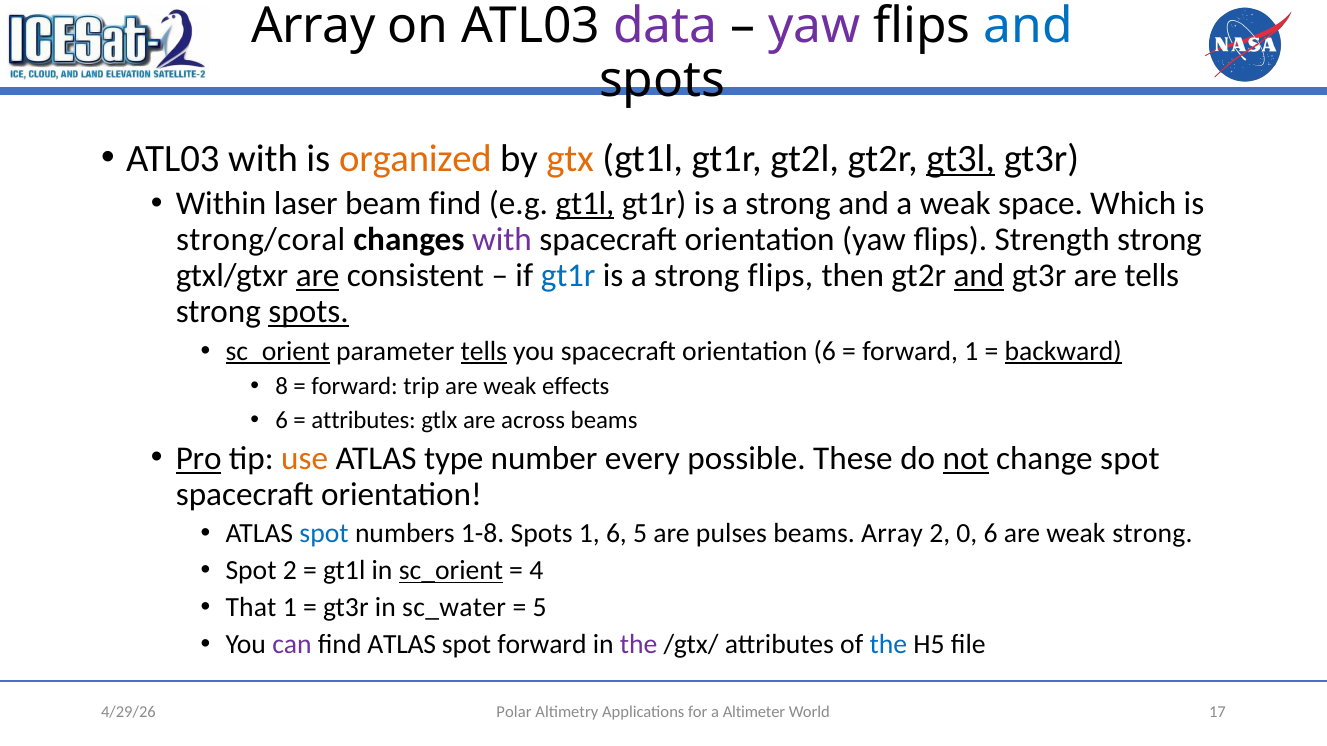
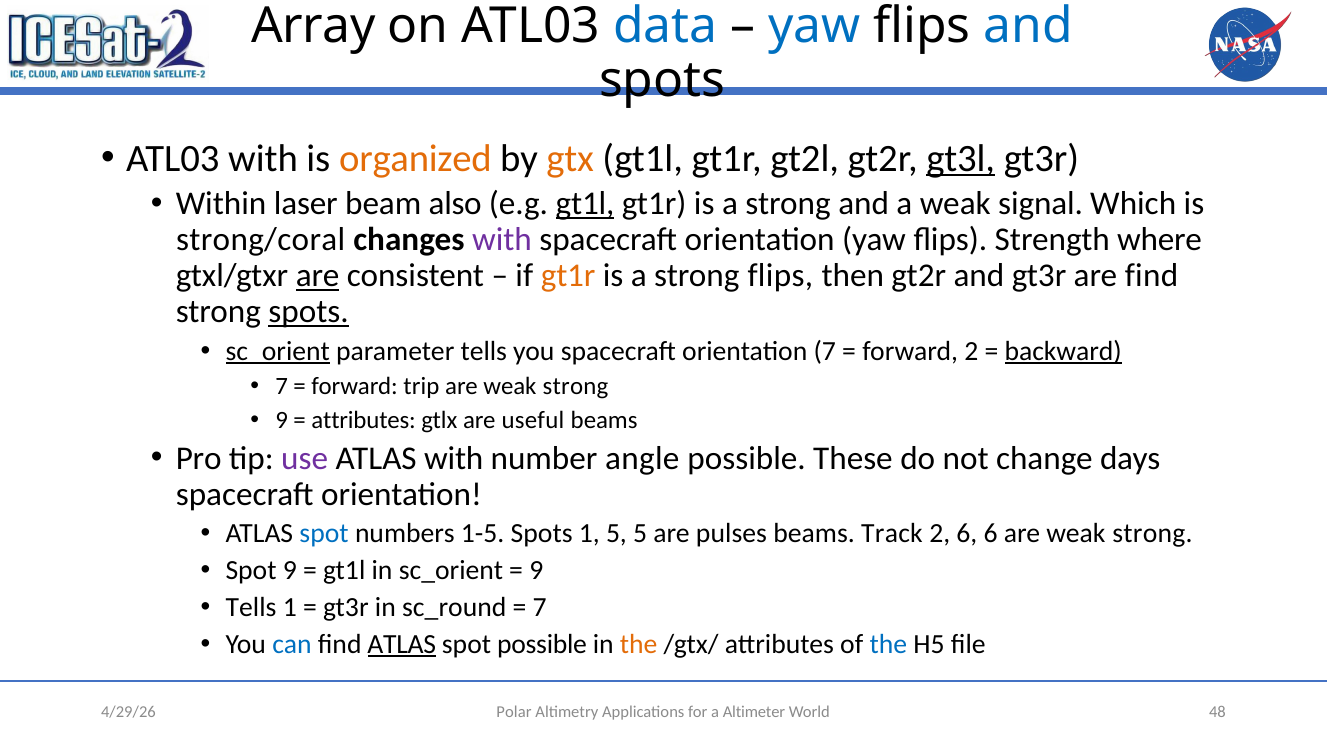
data colour: purple -> blue
yaw at (814, 26) colour: purple -> blue
beam find: find -> also
space: space -> signal
Strength strong: strong -> where
gt1r at (568, 276) colour: blue -> orange
and at (979, 276) underline: present -> none
are tells: tells -> find
tells at (484, 351) underline: present -> none
orientation 6: 6 -> 7
forward 1: 1 -> 2
8 at (282, 387): 8 -> 7
effects at (576, 387): effects -> strong
6 at (282, 420): 6 -> 9
across: across -> useful
Pro underline: present -> none
use colour: orange -> purple
ATLAS type: type -> with
every: every -> angle
not underline: present -> none
change spot: spot -> days
1-8: 1-8 -> 1-5
1 6: 6 -> 5
beams Array: Array -> Track
2 0: 0 -> 6
Spot 2: 2 -> 9
sc_orient at (451, 571) underline: present -> none
4 at (536, 571): 4 -> 9
That at (251, 608): That -> Tells
sc_water: sc_water -> sc_round
5 at (540, 608): 5 -> 7
can colour: purple -> blue
ATLAS at (402, 644) underline: none -> present
spot forward: forward -> possible
the at (639, 644) colour: purple -> orange
17: 17 -> 48
